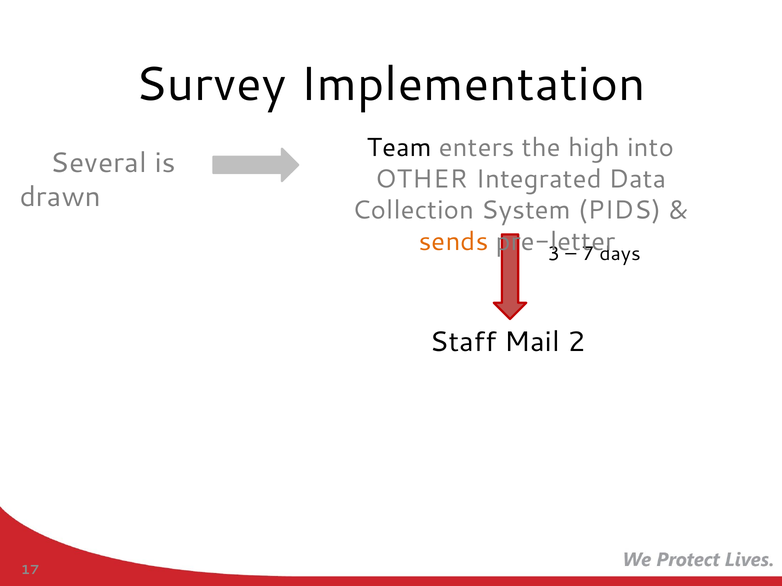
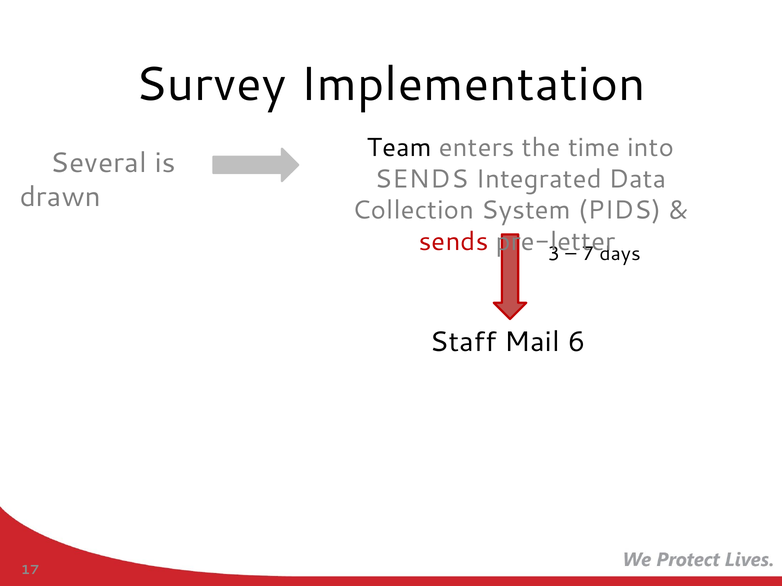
high: high -> time
OTHER at (422, 179): OTHER -> SENDS
sends at (454, 242) colour: orange -> red
2: 2 -> 6
